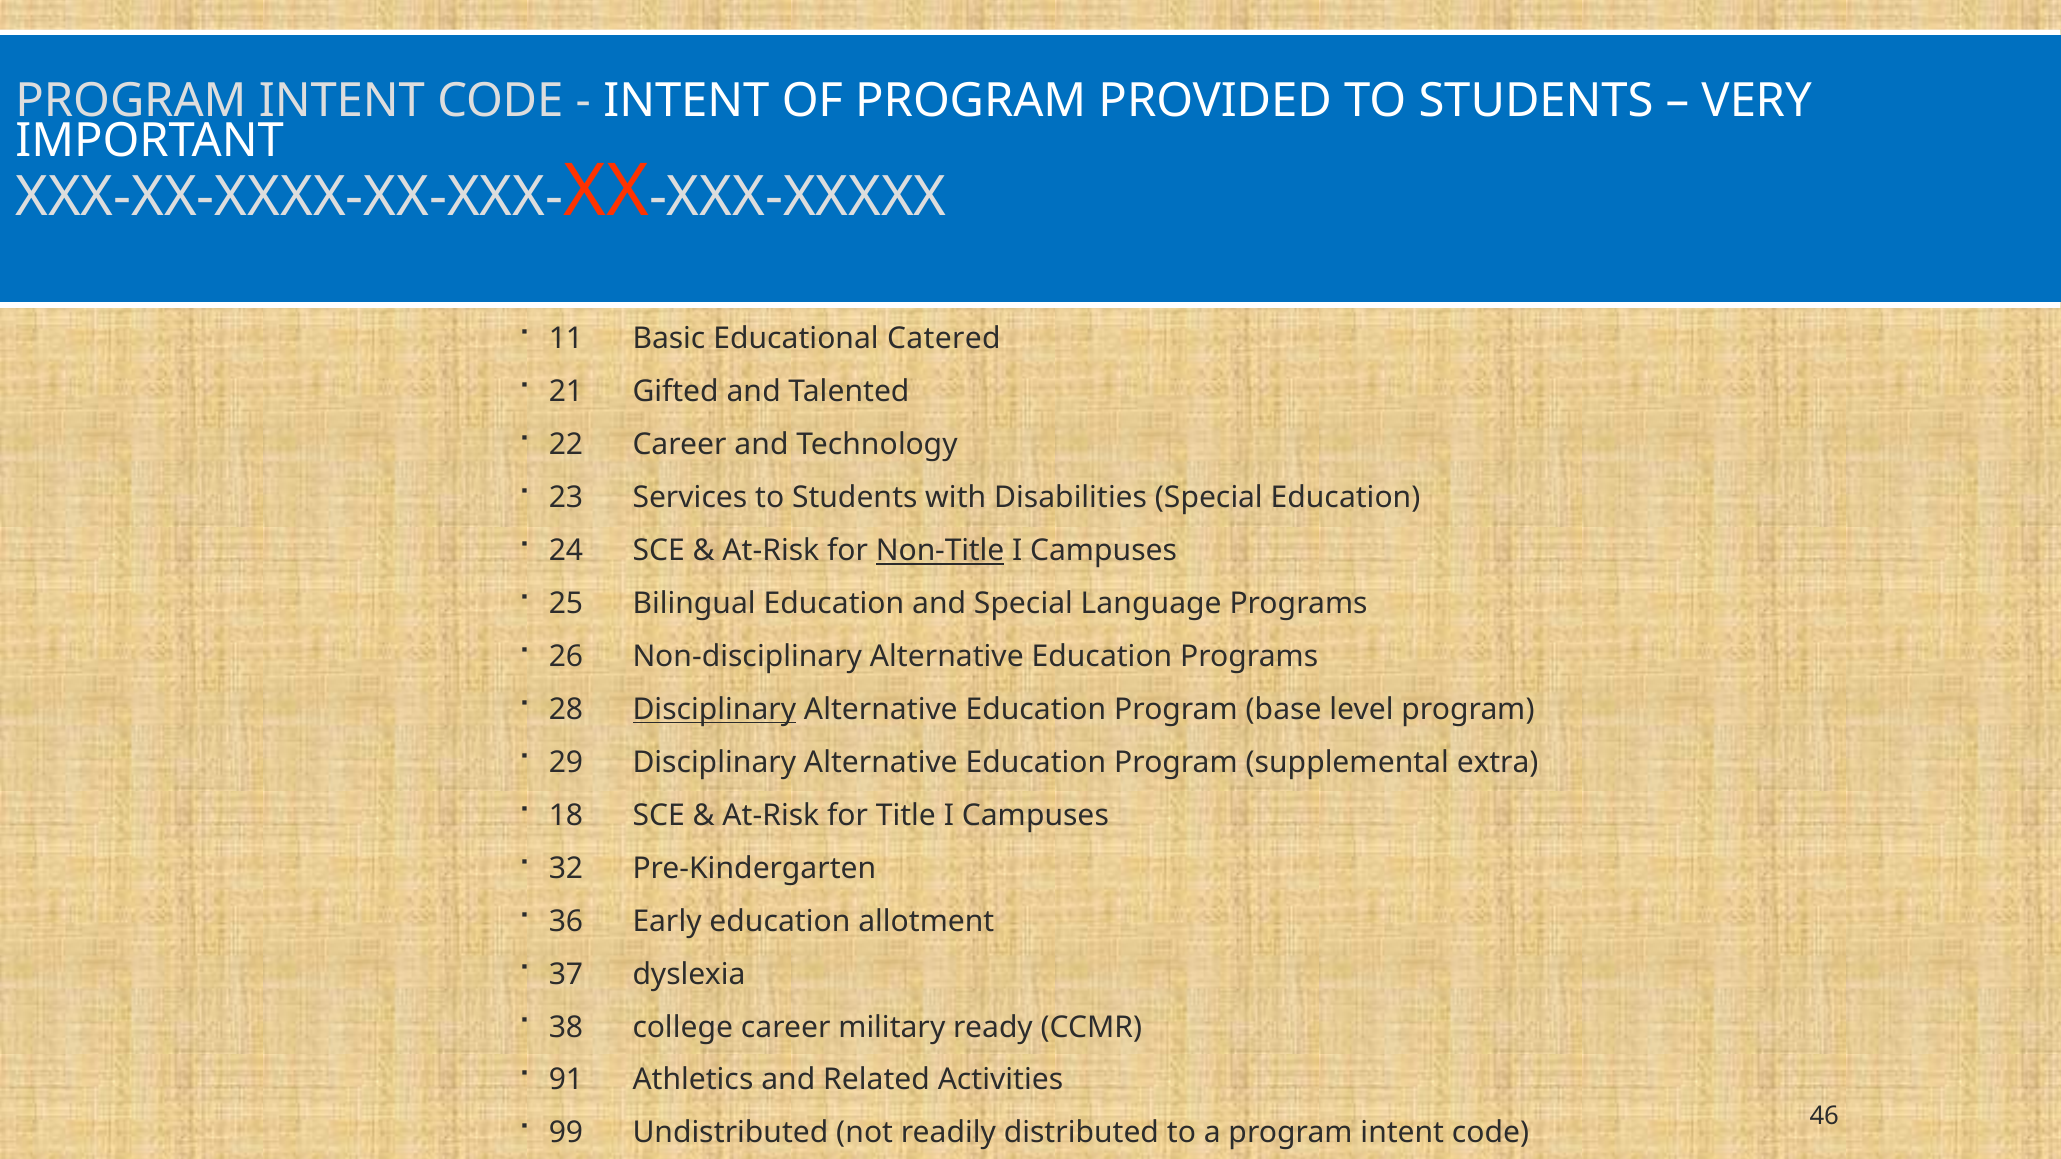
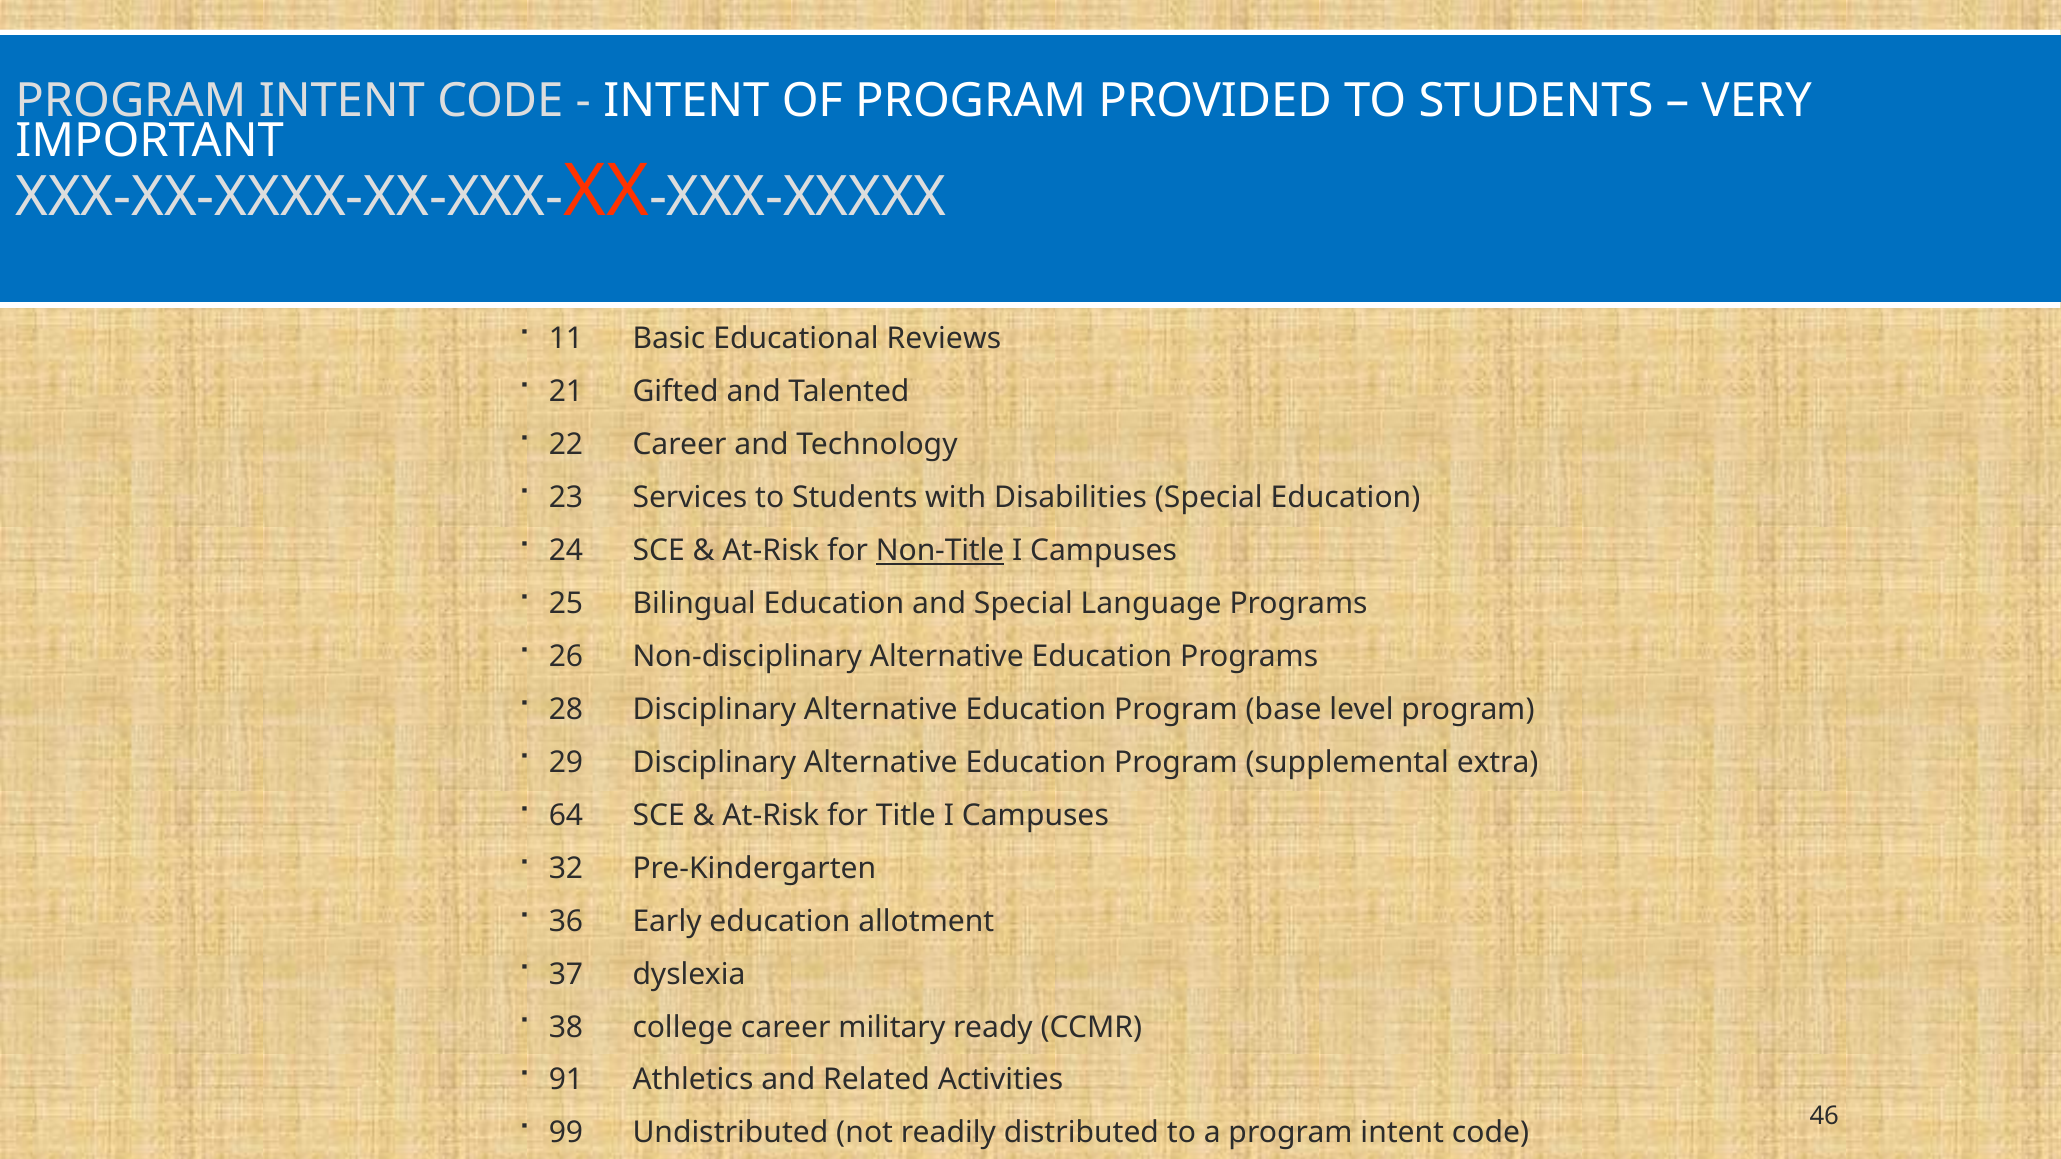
Catered: Catered -> Reviews
Disciplinary at (714, 710) underline: present -> none
18: 18 -> 64
